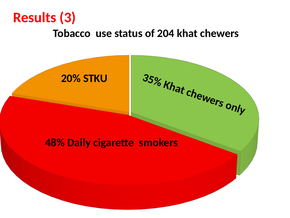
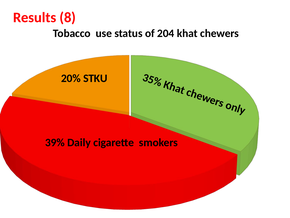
Results 3: 3 -> 8
48%: 48% -> 39%
